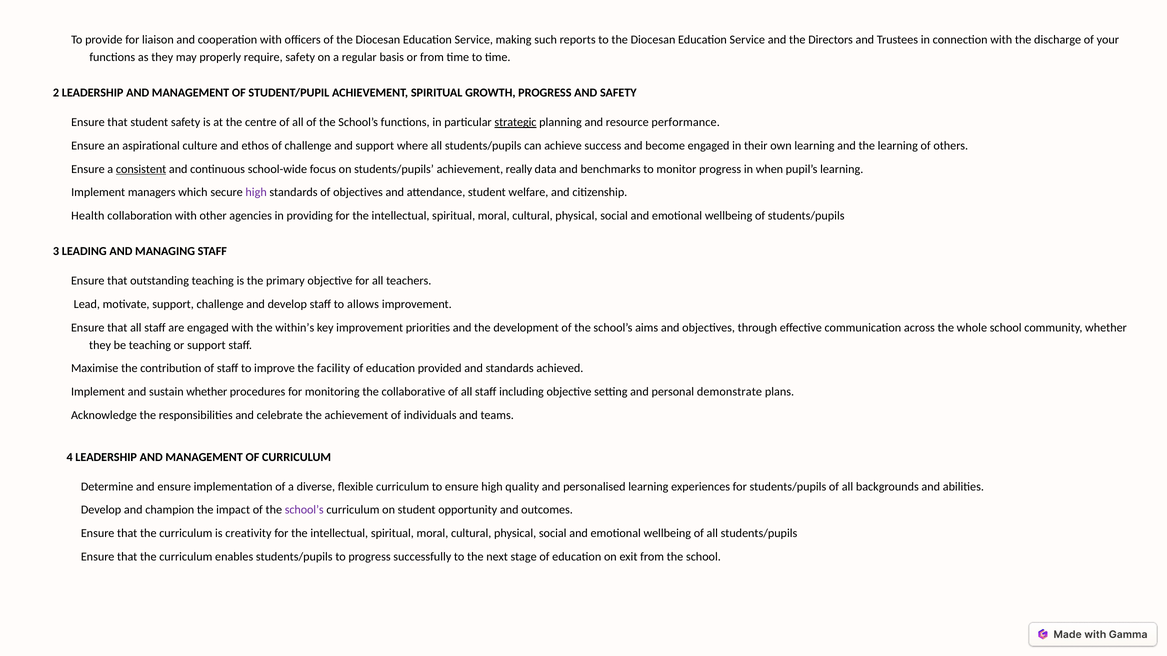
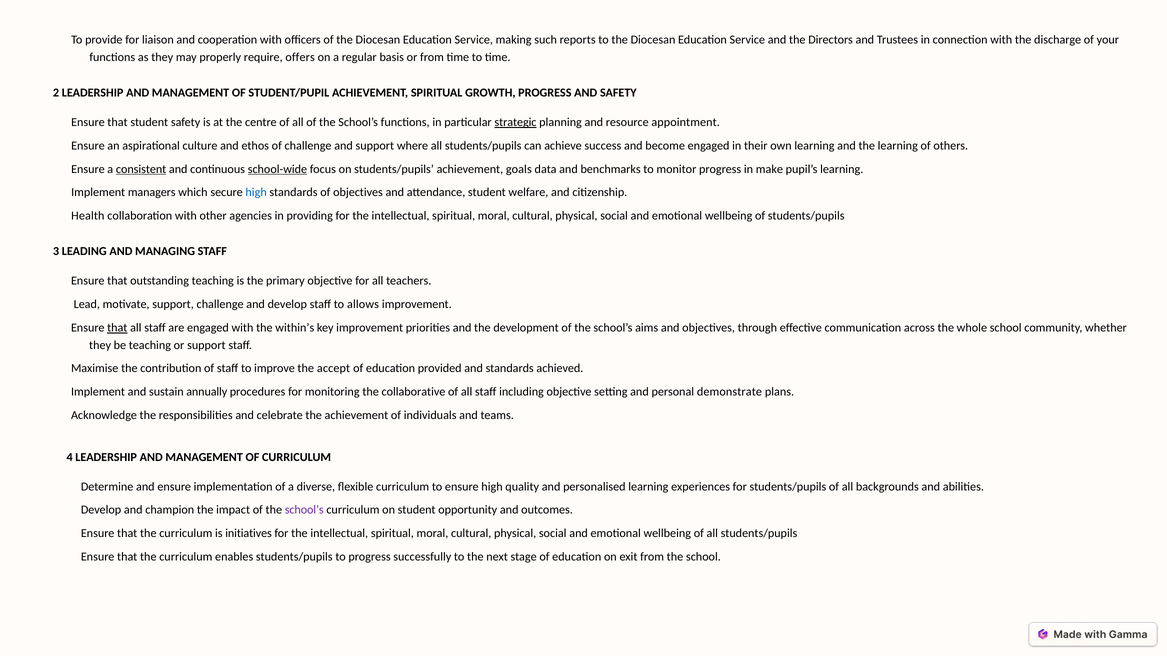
require safety: safety -> offers
performance: performance -> appointment
school-wide underline: none -> present
really: really -> goals
when: when -> make
high at (256, 193) colour: purple -> blue
that at (117, 328) underline: none -> present
facility: facility -> accept
sustain whether: whether -> annually
creativity: creativity -> initiatives
